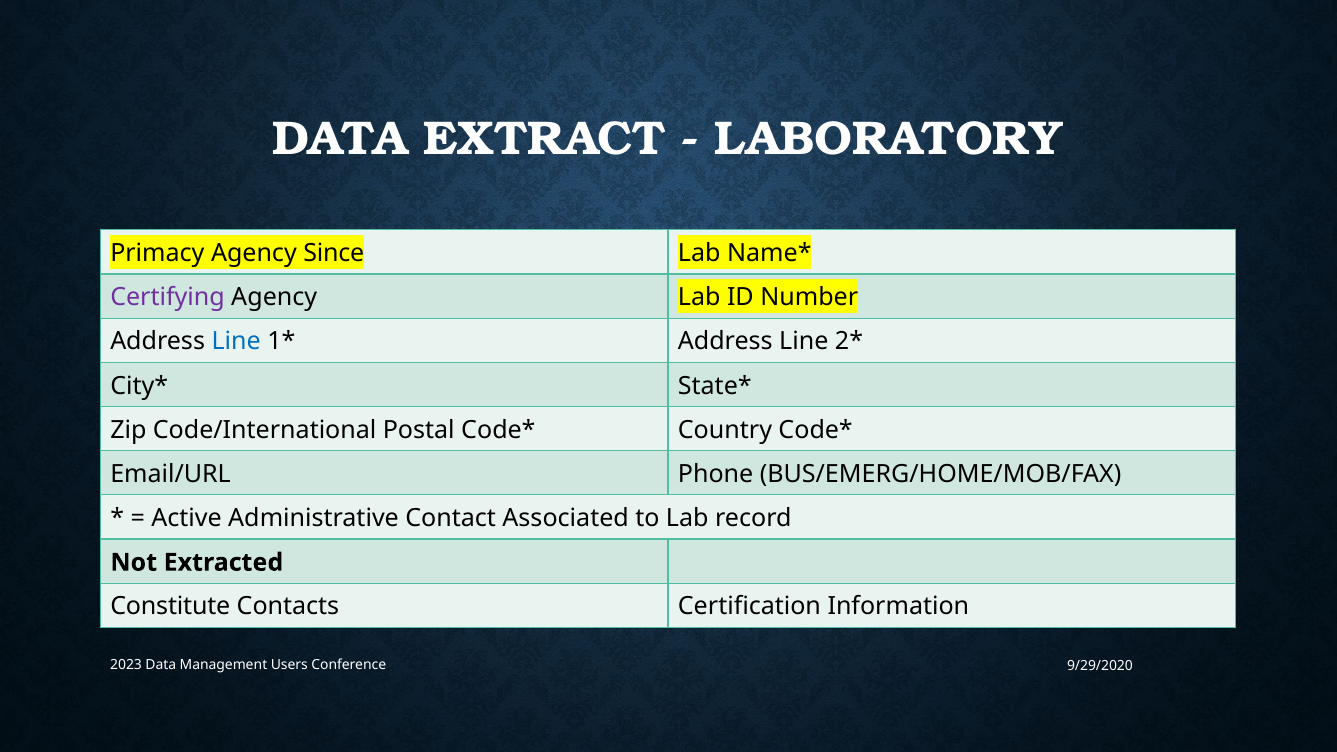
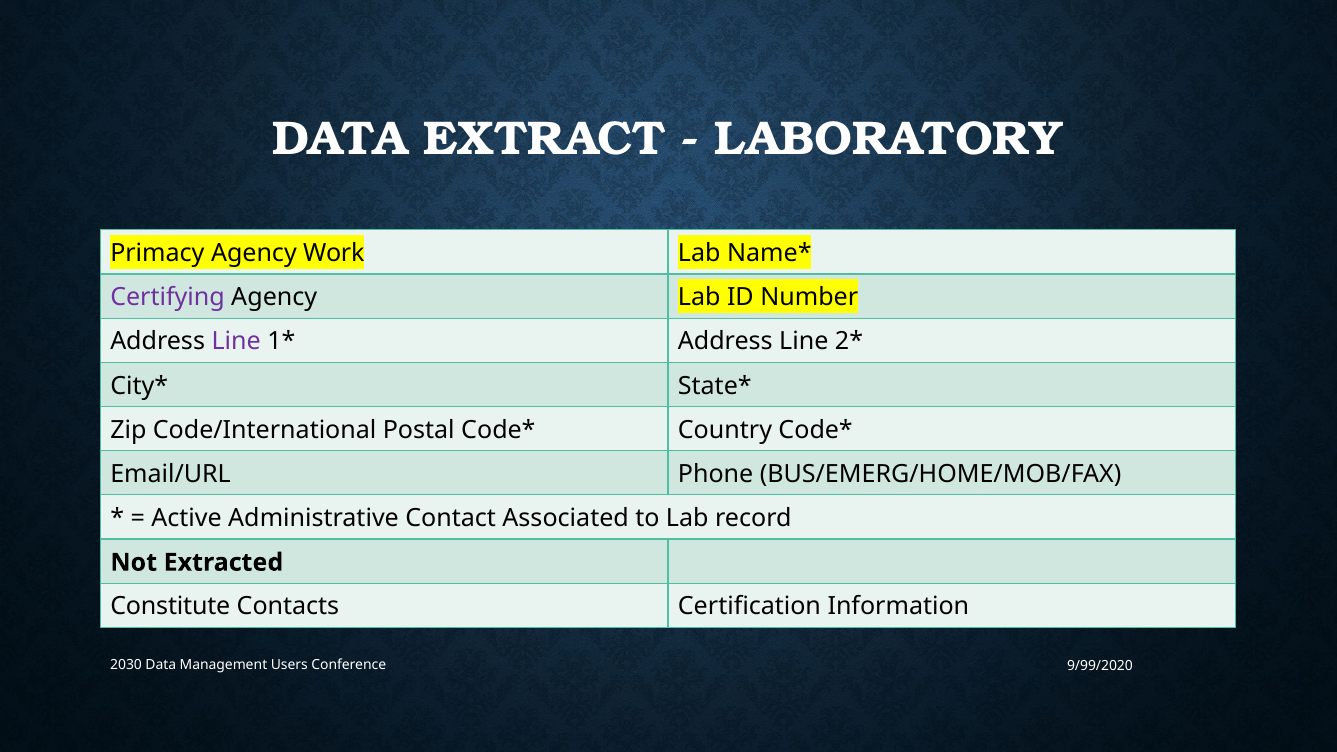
Since: Since -> Work
Line at (236, 342) colour: blue -> purple
2023: 2023 -> 2030
9/29/2020: 9/29/2020 -> 9/99/2020
